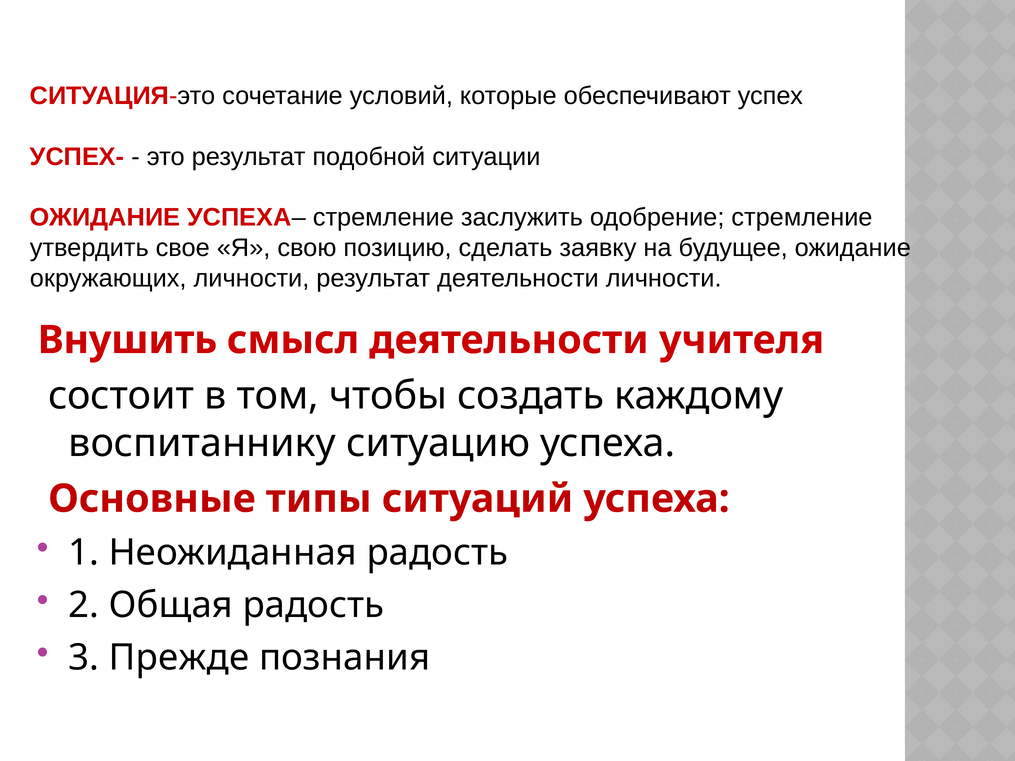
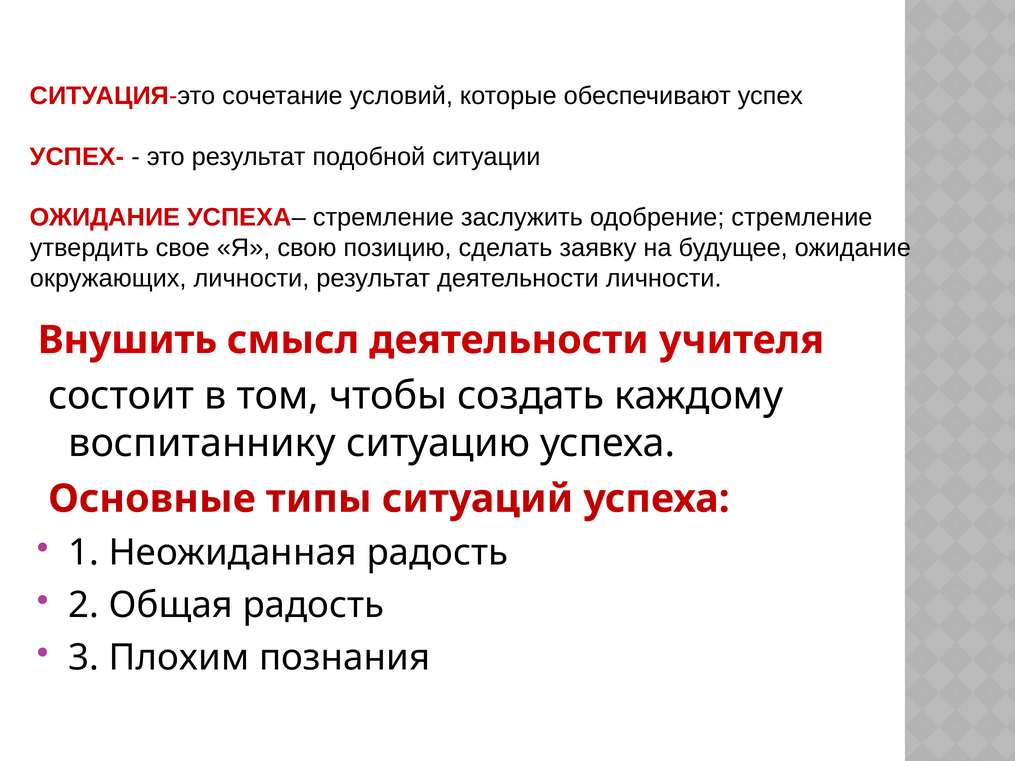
Прежде: Прежде -> Плохим
